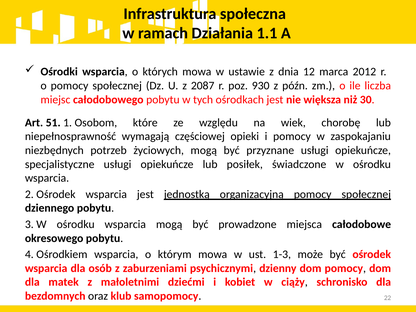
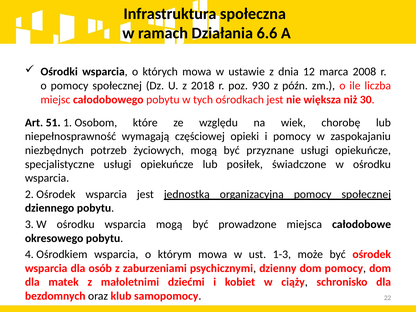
1.1: 1.1 -> 6.6
2012: 2012 -> 2008
2087: 2087 -> 2018
